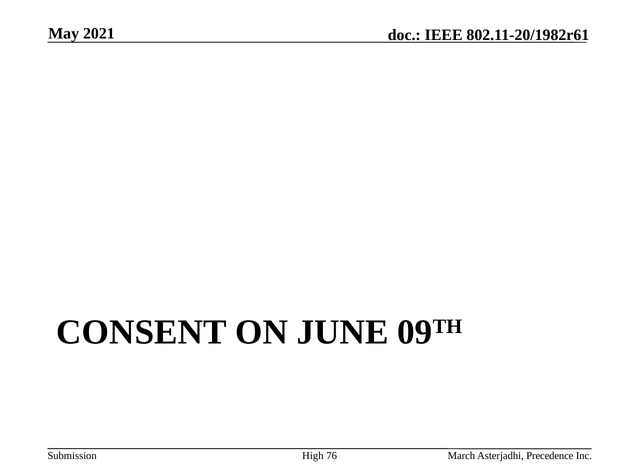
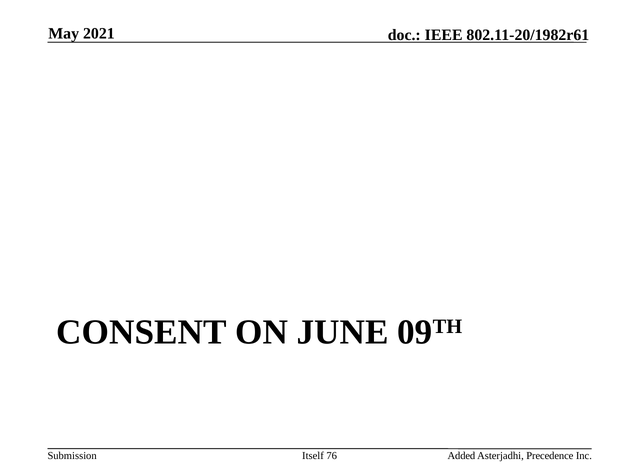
High: High -> Itself
March: March -> Added
